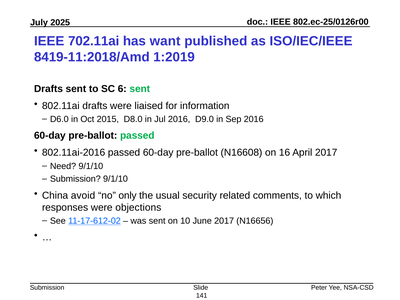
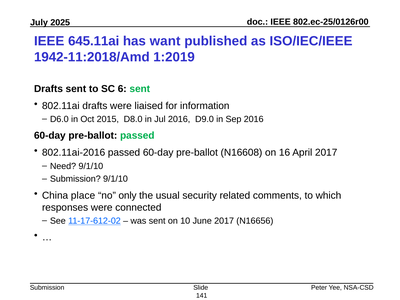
702.11ai: 702.11ai -> 645.11ai
8419-11:2018/Amd: 8419-11:2018/Amd -> 1942-11:2018/Amd
avoid: avoid -> place
objections: objections -> connected
